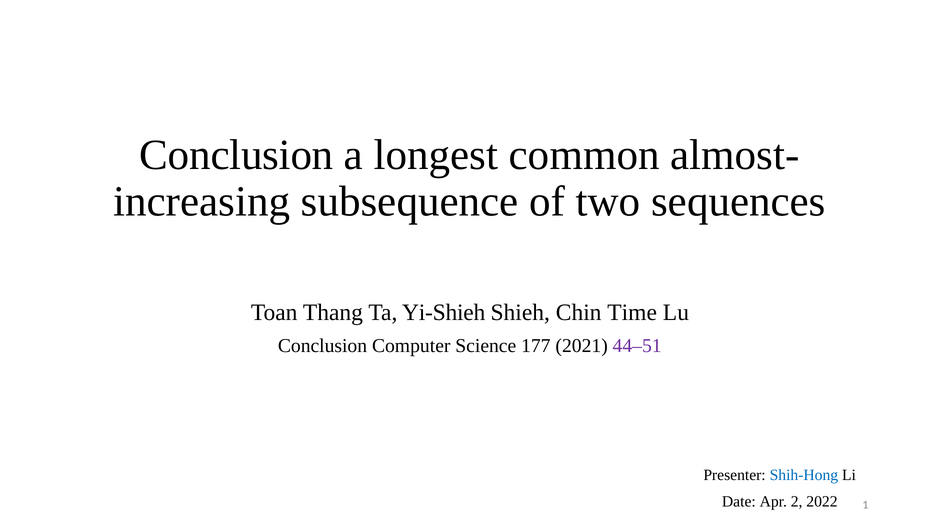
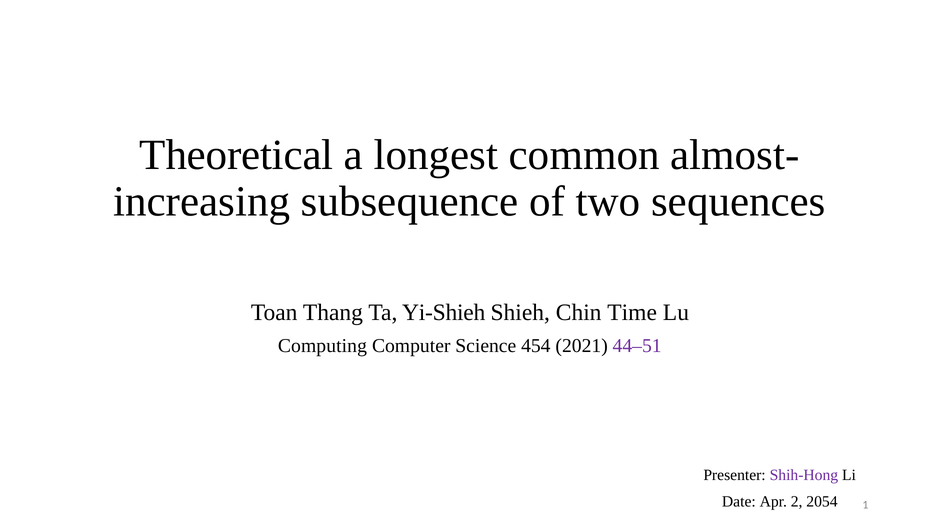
Conclusion at (236, 155): Conclusion -> Theoretical
Conclusion at (323, 346): Conclusion -> Computing
177: 177 -> 454
Shih-Hong colour: blue -> purple
2022: 2022 -> 2054
